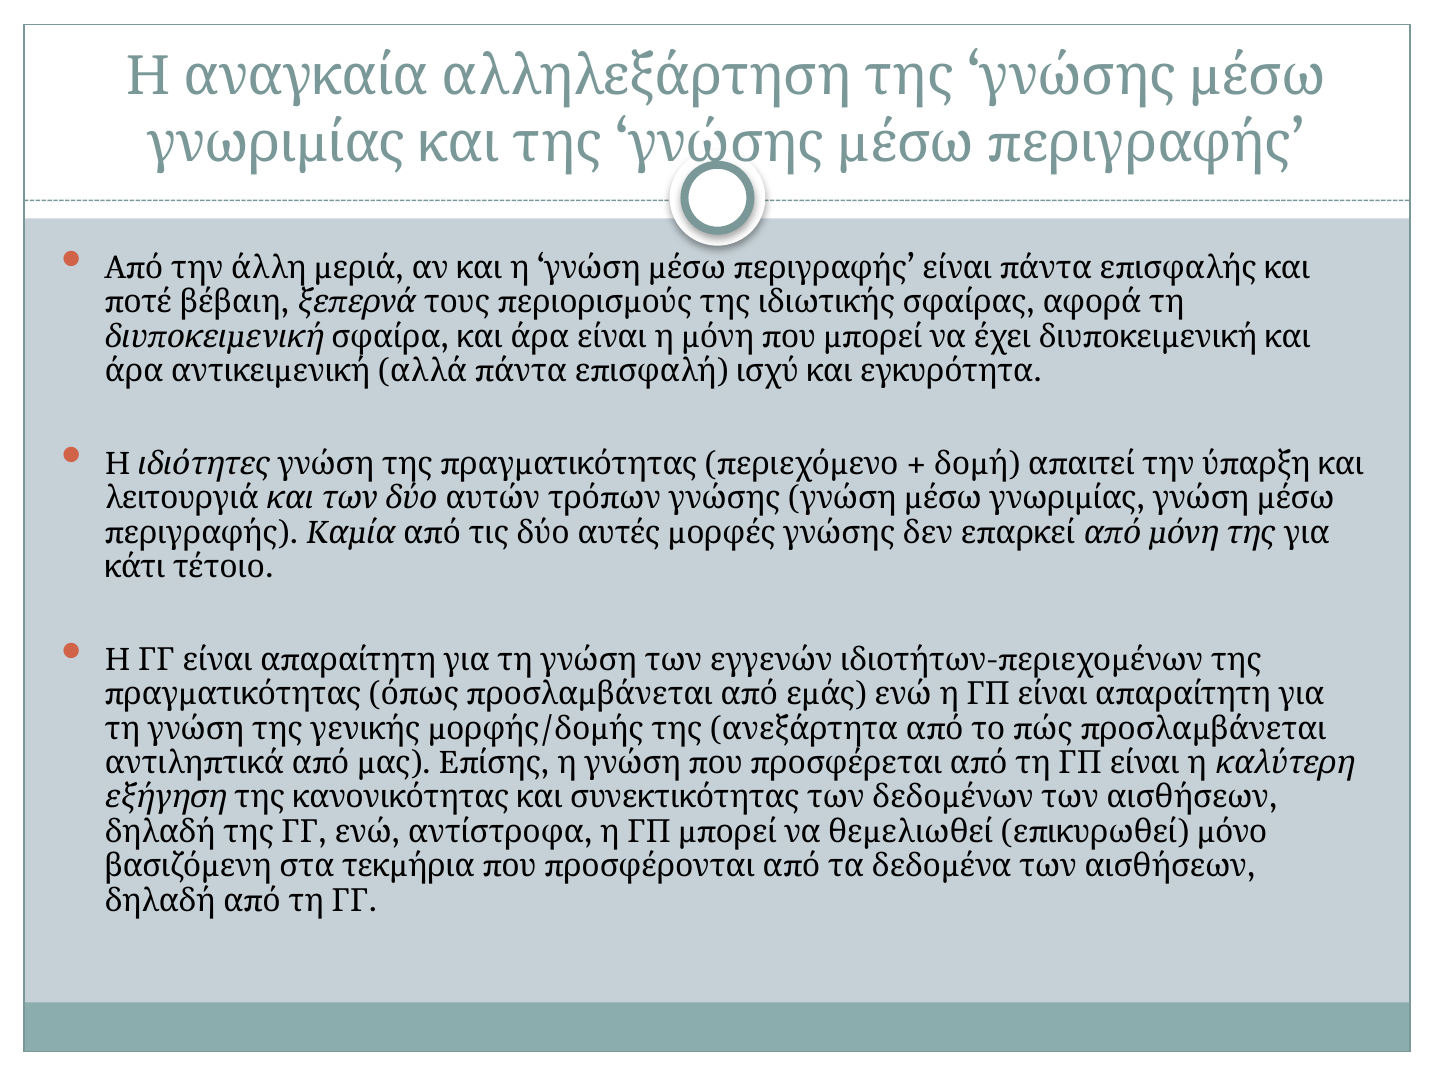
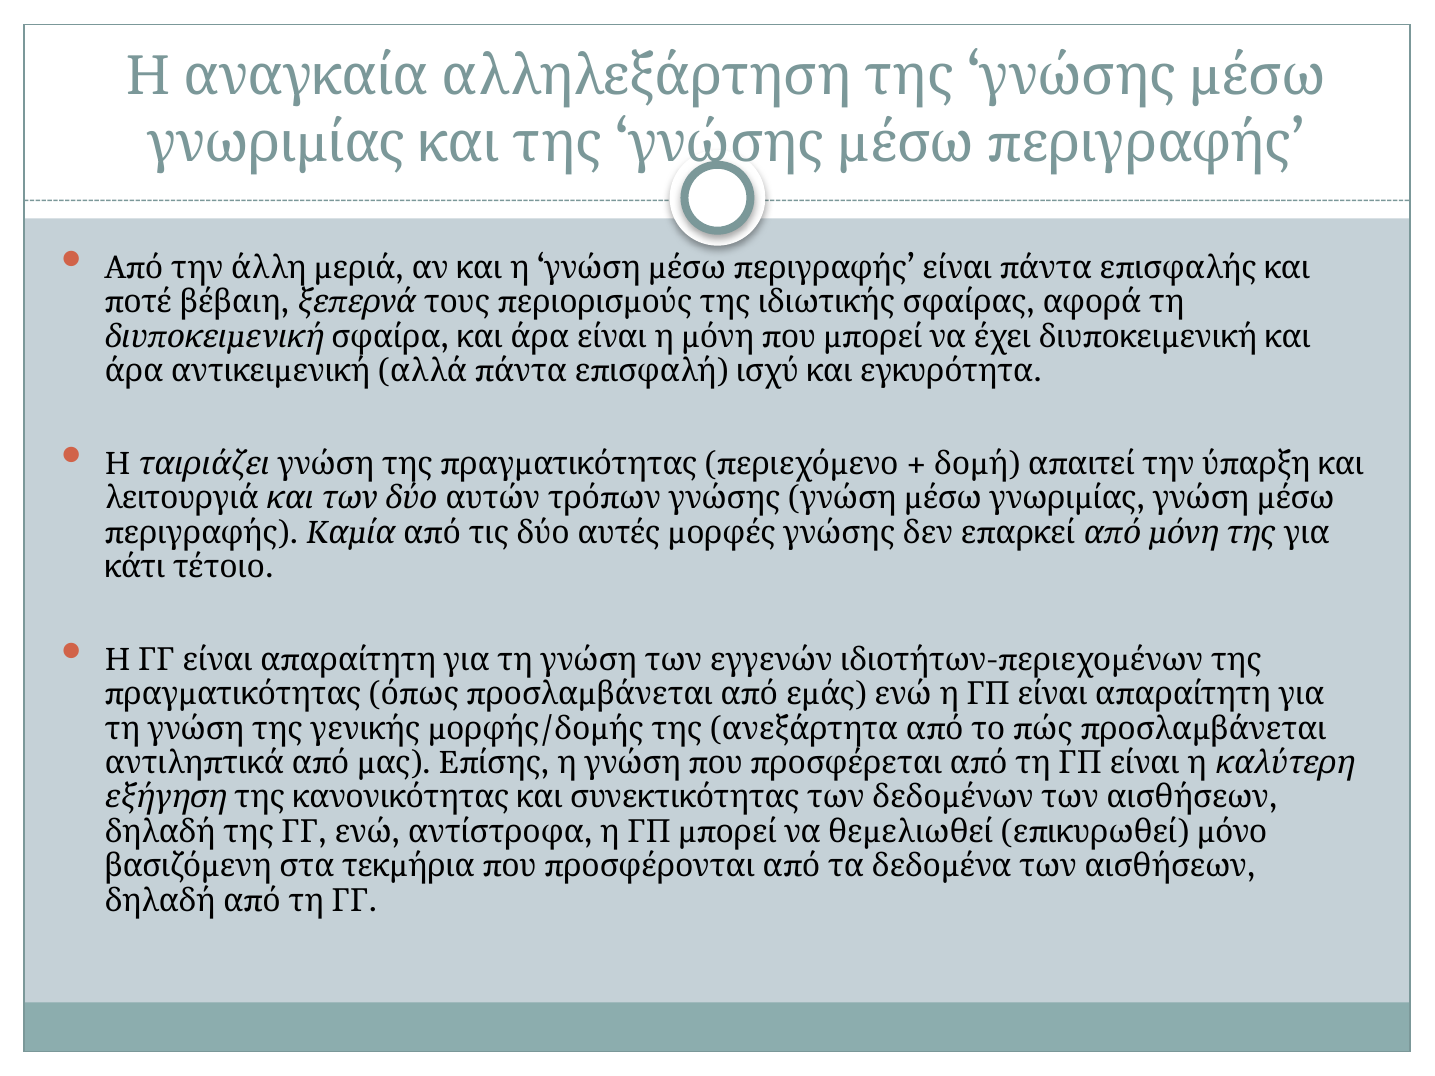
ιδιότητες: ιδιότητες -> ταιριάζει
